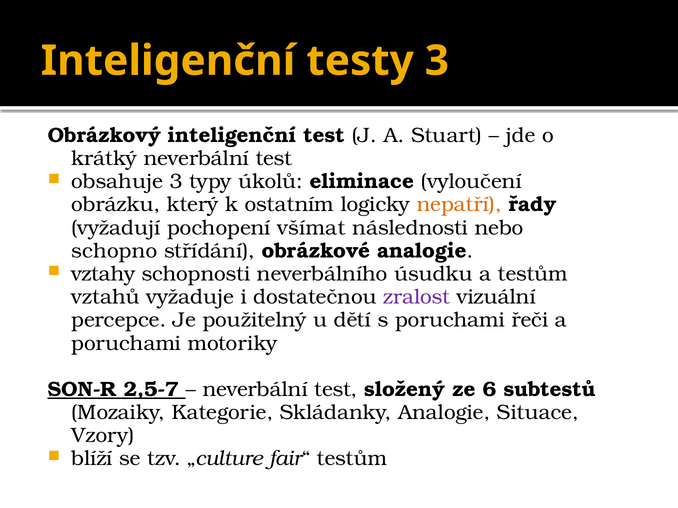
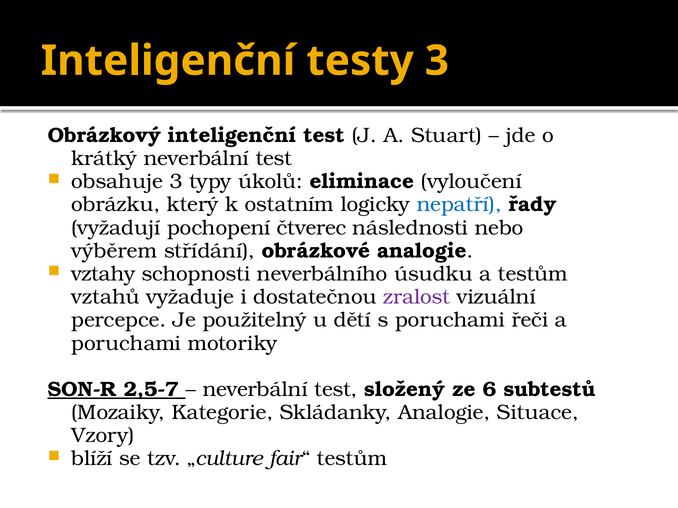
nepatří colour: orange -> blue
všímat: všímat -> čtverec
schopno: schopno -> výběrem
